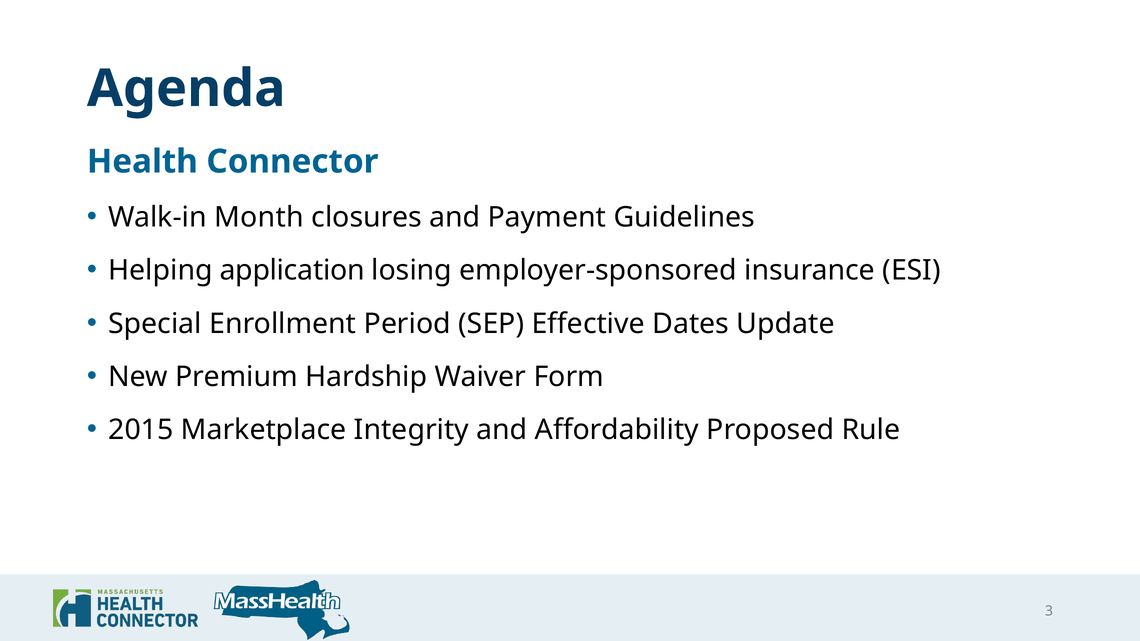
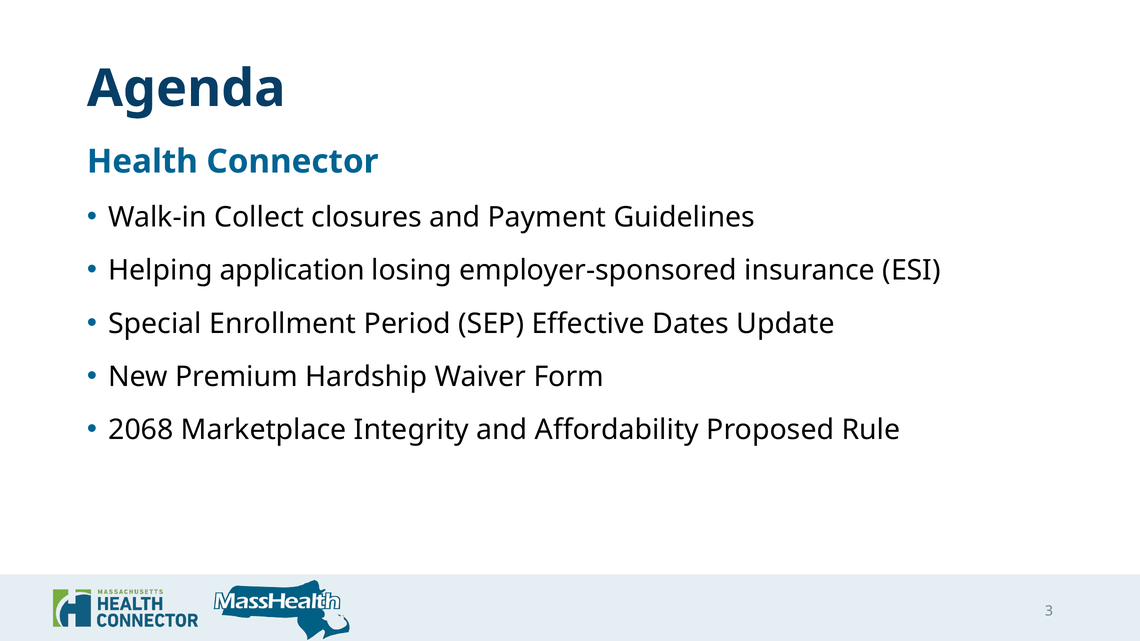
Month: Month -> Collect
2015: 2015 -> 2068
